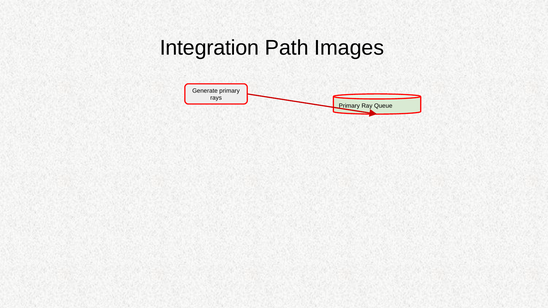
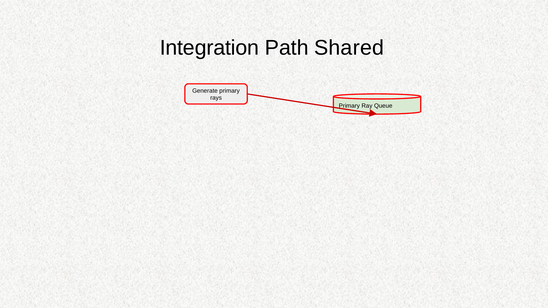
Images: Images -> Shared
